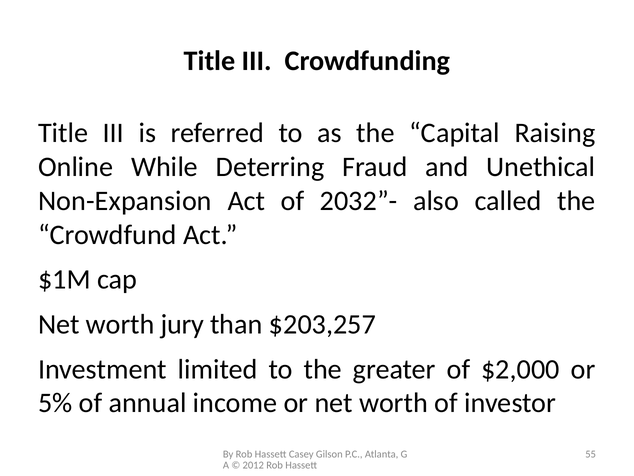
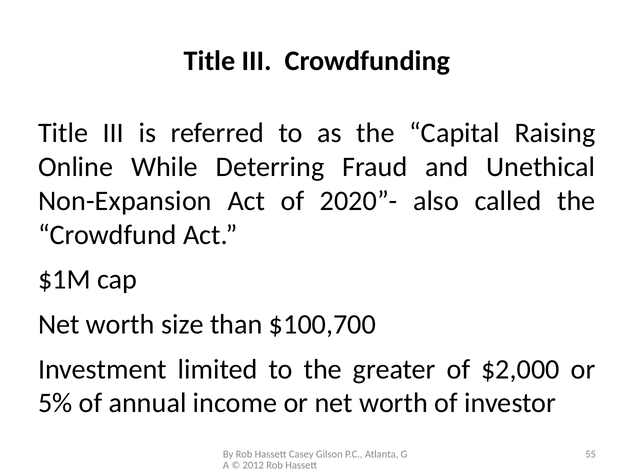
2032”-: 2032”- -> 2020”-
jury: jury -> size
$203,257: $203,257 -> $100,700
